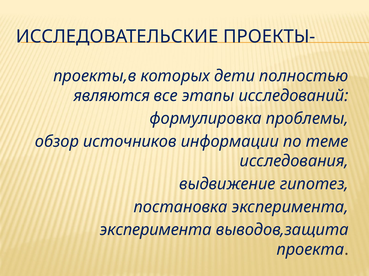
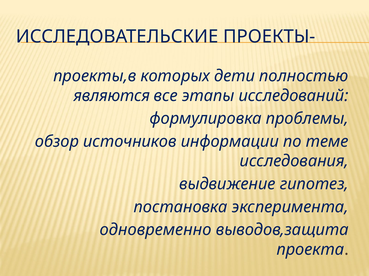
эксперимента at (156, 230): эксперимента -> одновременно
